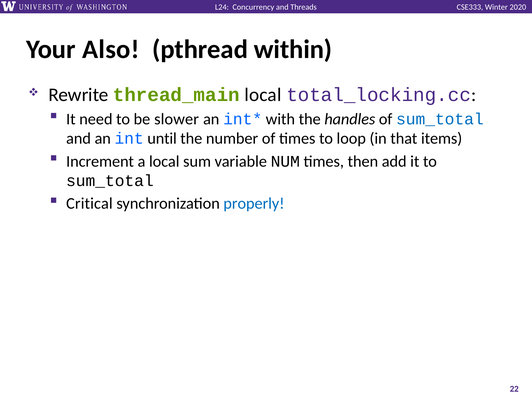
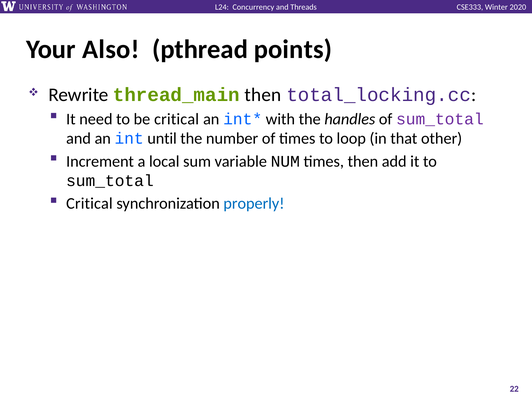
within: within -> points
thread_main local: local -> then
be slower: slower -> critical
sum_total at (440, 119) colour: blue -> purple
items: items -> other
